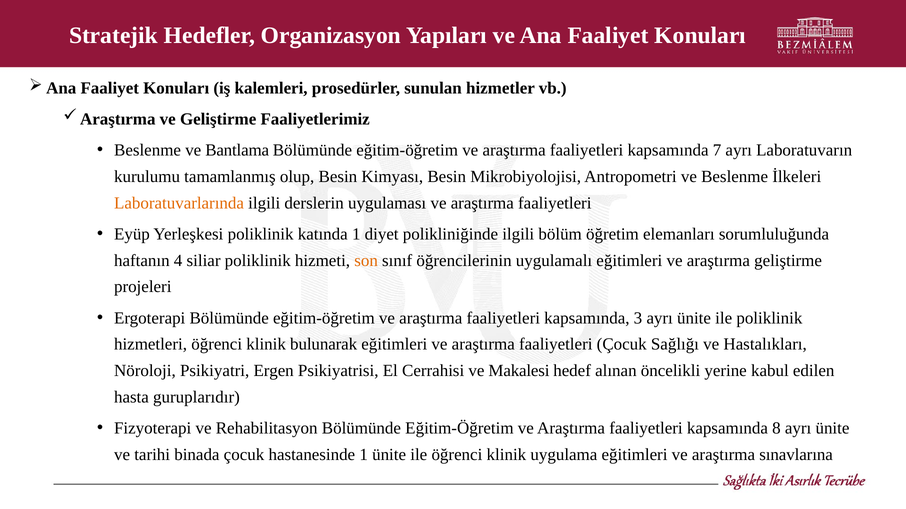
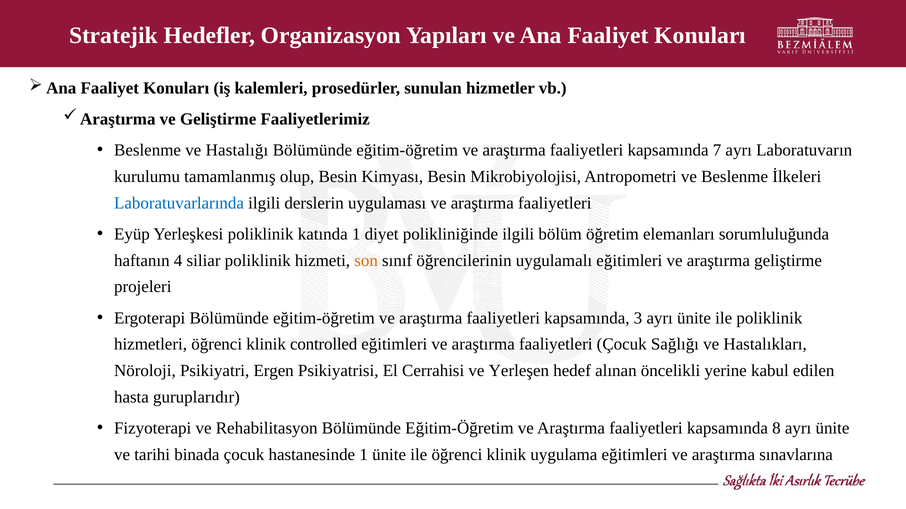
Bantlama: Bantlama -> Hastalığı
Laboratuvarlarında colour: orange -> blue
bulunarak: bulunarak -> controlled
Makalesi: Makalesi -> Yerleşen
